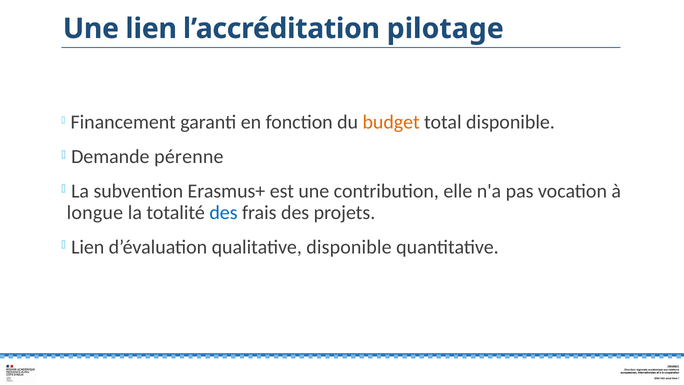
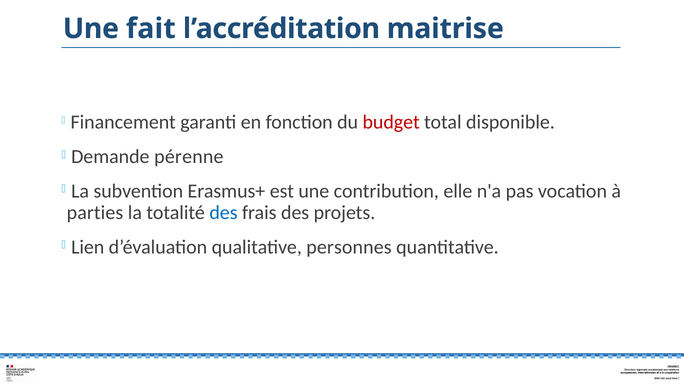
Une lien: lien -> fait
pilotage: pilotage -> maitrise
budget colour: orange -> red
longue: longue -> parties
qualitative disponible: disponible -> personnes
